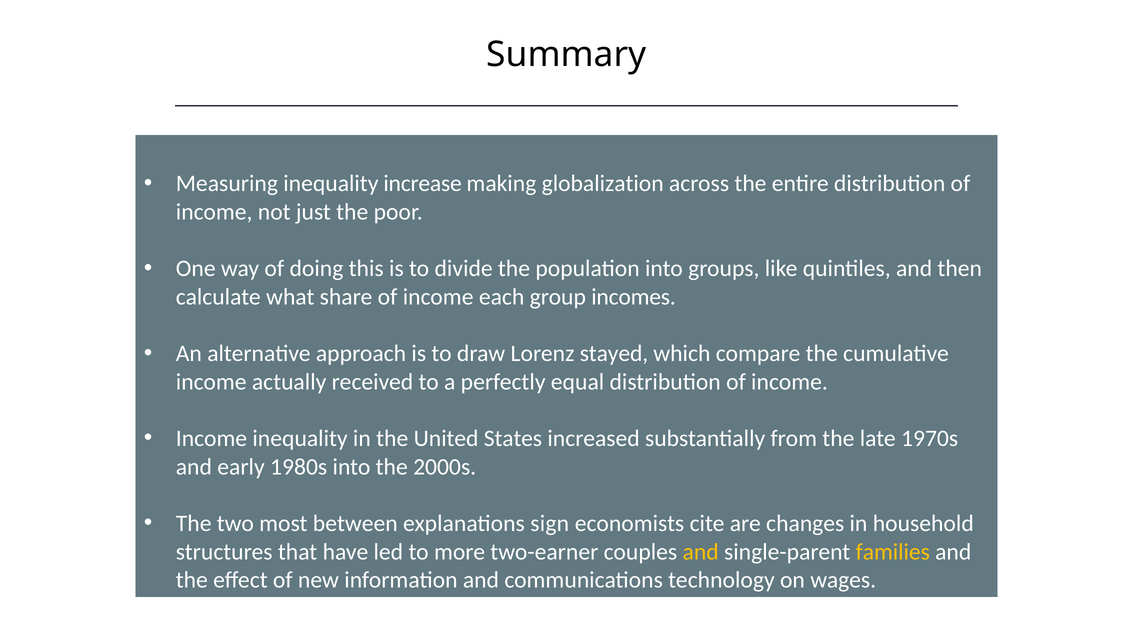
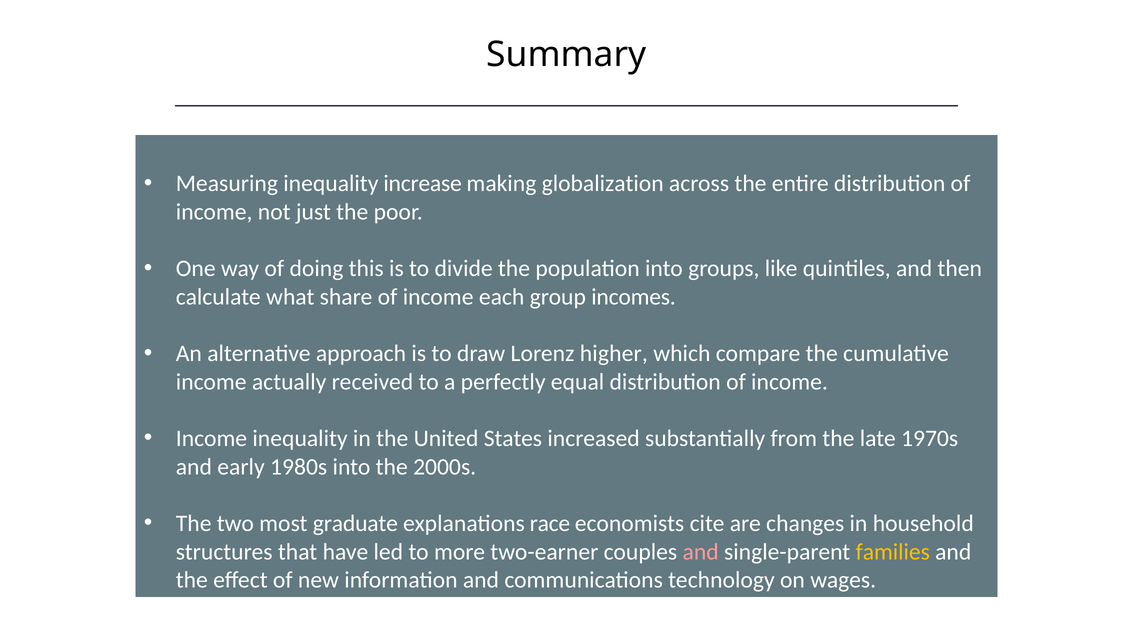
stayed: stayed -> higher
between: between -> graduate
sign: sign -> race
and at (701, 552) colour: yellow -> pink
